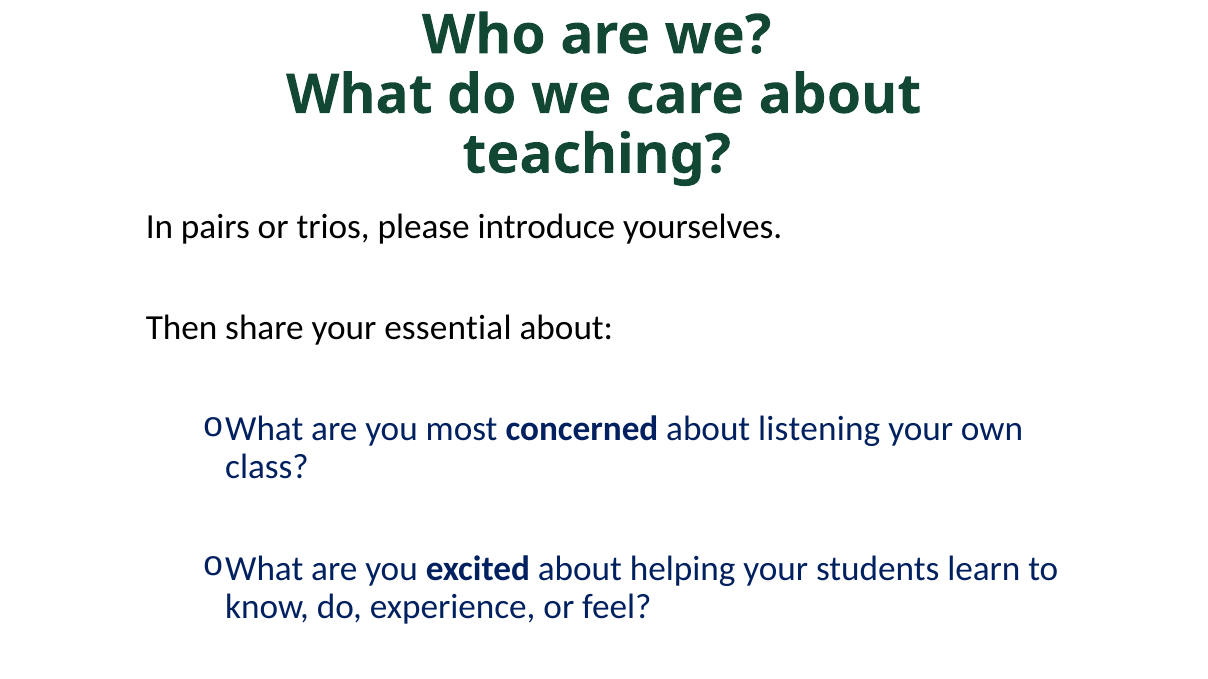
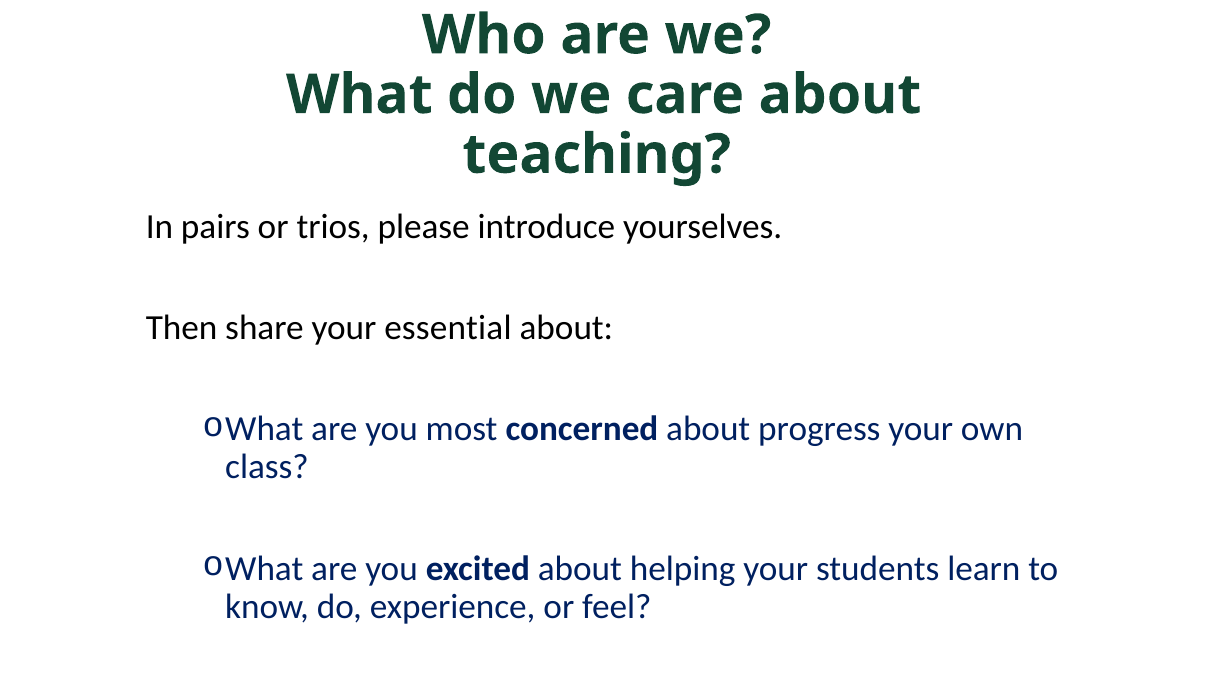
listening: listening -> progress
